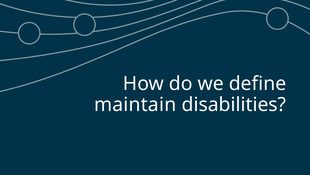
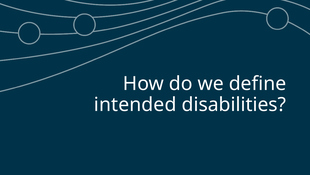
maintain: maintain -> intended
